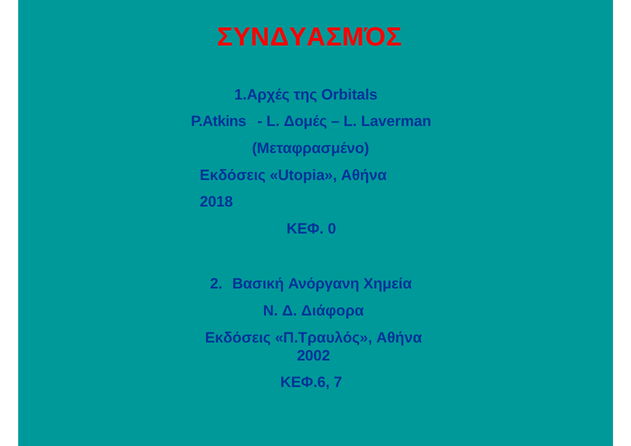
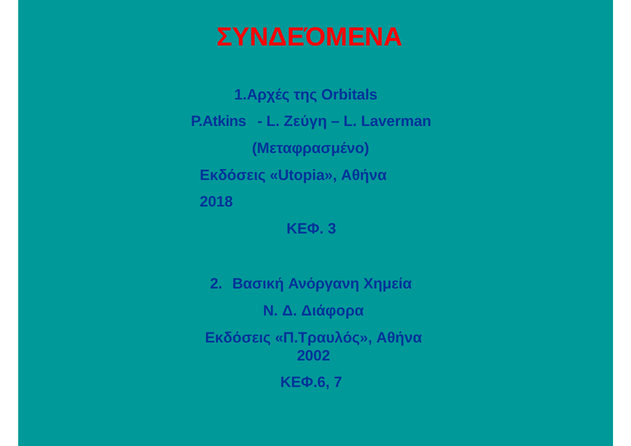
ΣΥΝΔΥΑΣΜΌΣ: ΣΥΝΔΥΑΣΜΌΣ -> ΣΥΝΔΕΌΜΕΝΑ
Δομές: Δομές -> Ζεύγη
0: 0 -> 3
